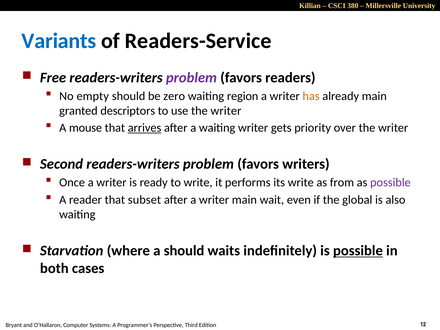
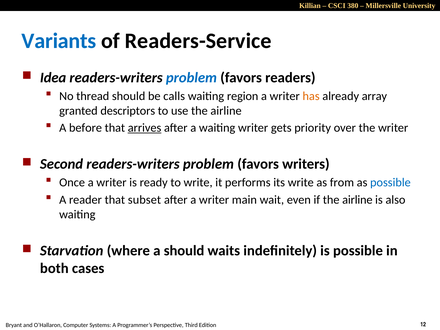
Free: Free -> Idea
problem at (191, 78) colour: purple -> blue
empty: empty -> thread
zero: zero -> calls
already main: main -> array
use the writer: writer -> airline
mouse: mouse -> before
possible at (390, 183) colour: purple -> blue
if the global: global -> airline
possible at (358, 251) underline: present -> none
